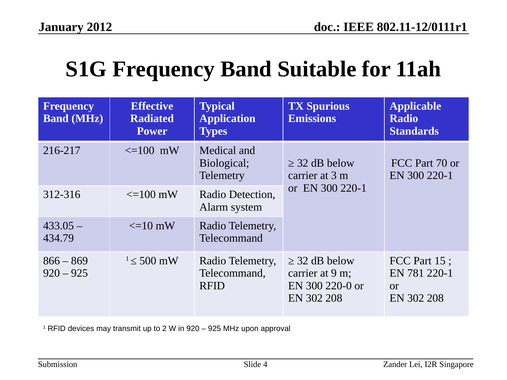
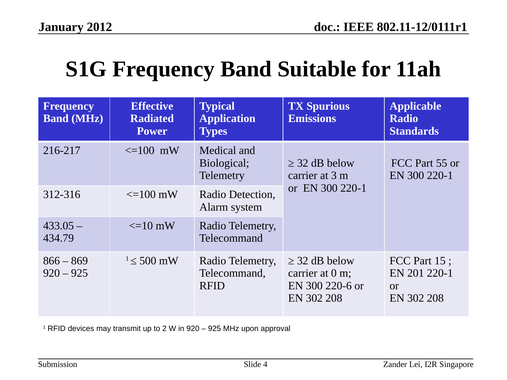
70: 70 -> 55
9: 9 -> 0
781: 781 -> 201
220-0: 220-0 -> 220-6
